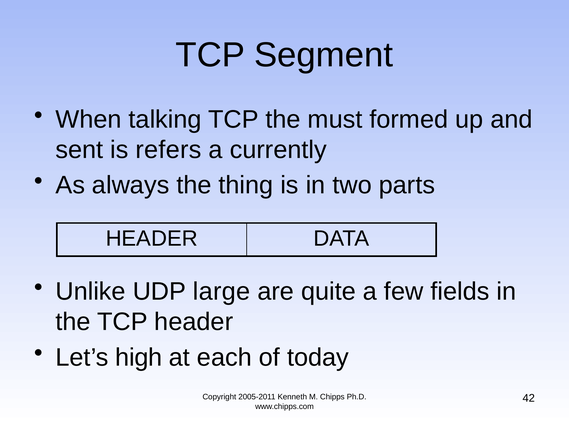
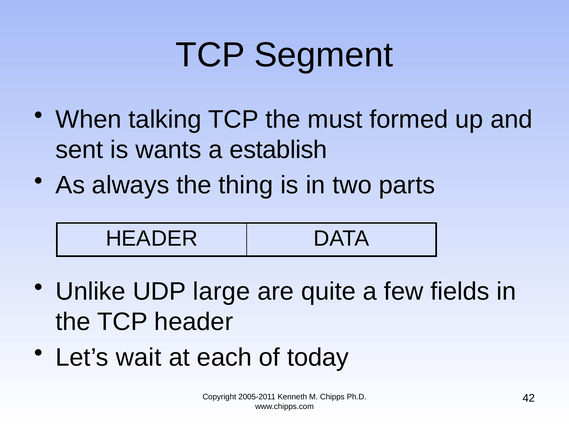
refers: refers -> wants
currently: currently -> establish
high: high -> wait
